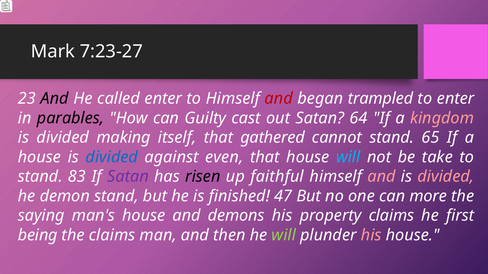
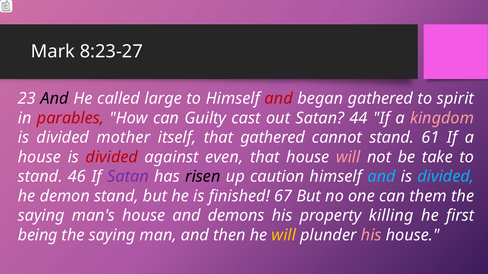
7:23-27: 7:23-27 -> 8:23-27
called enter: enter -> large
began trampled: trampled -> gathered
to enter: enter -> spirit
parables colour: black -> red
64: 64 -> 44
making: making -> mother
65: 65 -> 61
divided at (112, 157) colour: blue -> red
will at (348, 157) colour: light blue -> pink
83: 83 -> 46
faithful: faithful -> caution
and at (381, 177) colour: pink -> light blue
divided at (446, 177) colour: pink -> light blue
47: 47 -> 67
more: more -> them
property claims: claims -> killing
claims at (112, 235): claims -> saying
will at (284, 235) colour: light green -> yellow
